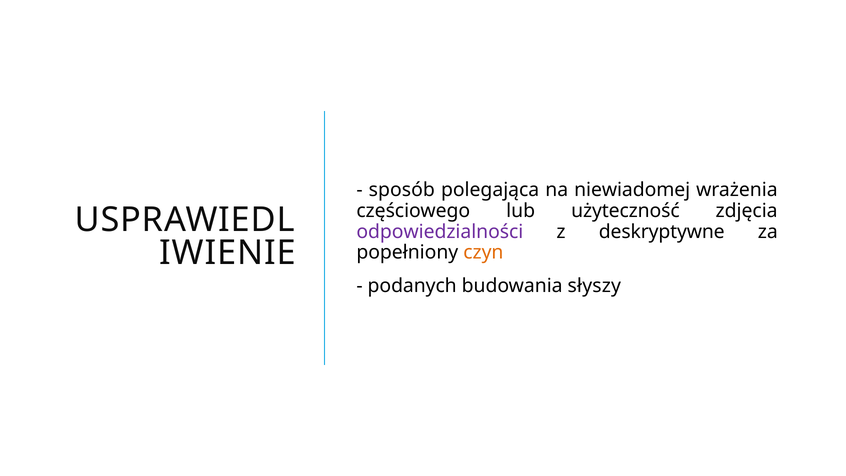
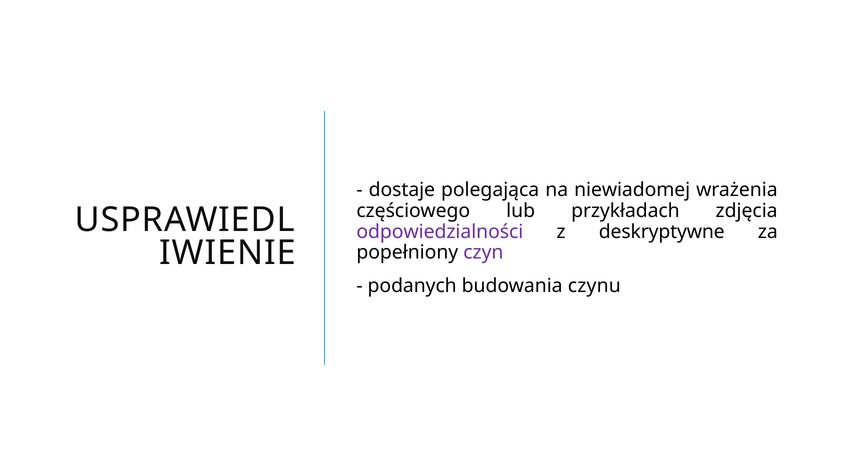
sposób: sposób -> dostaje
użyteczność: użyteczność -> przykładach
czyn colour: orange -> purple
słyszy: słyszy -> czynu
